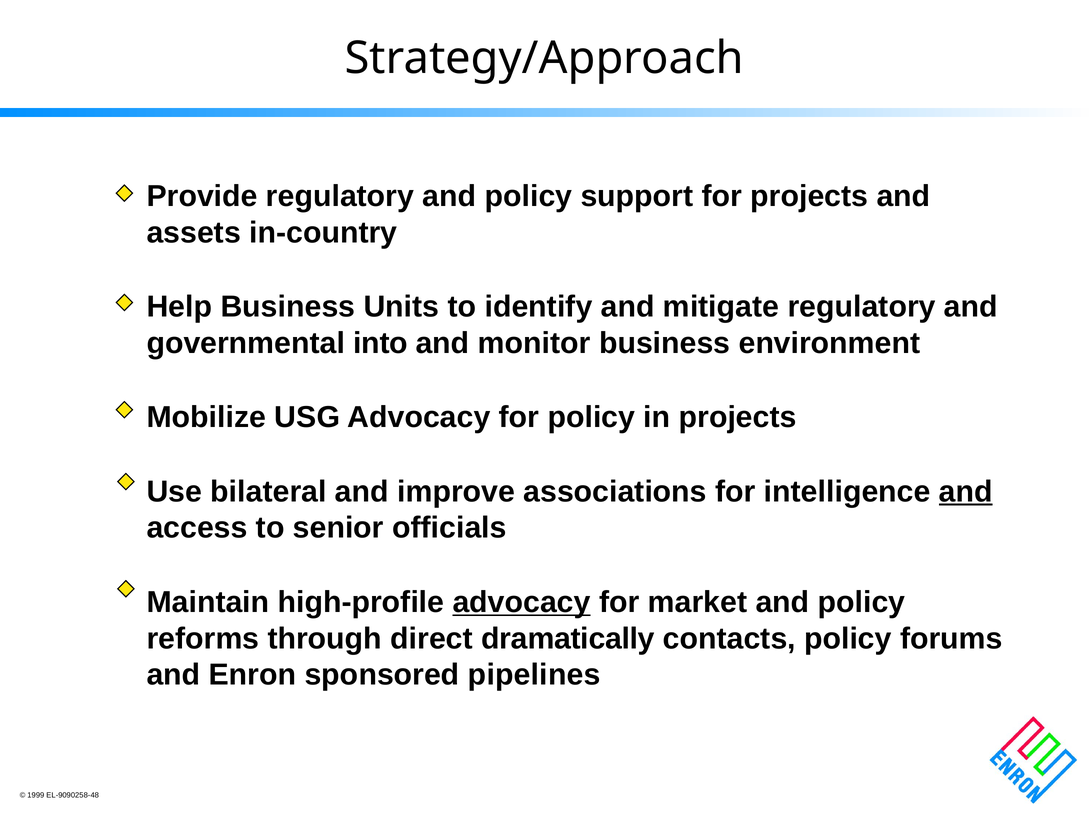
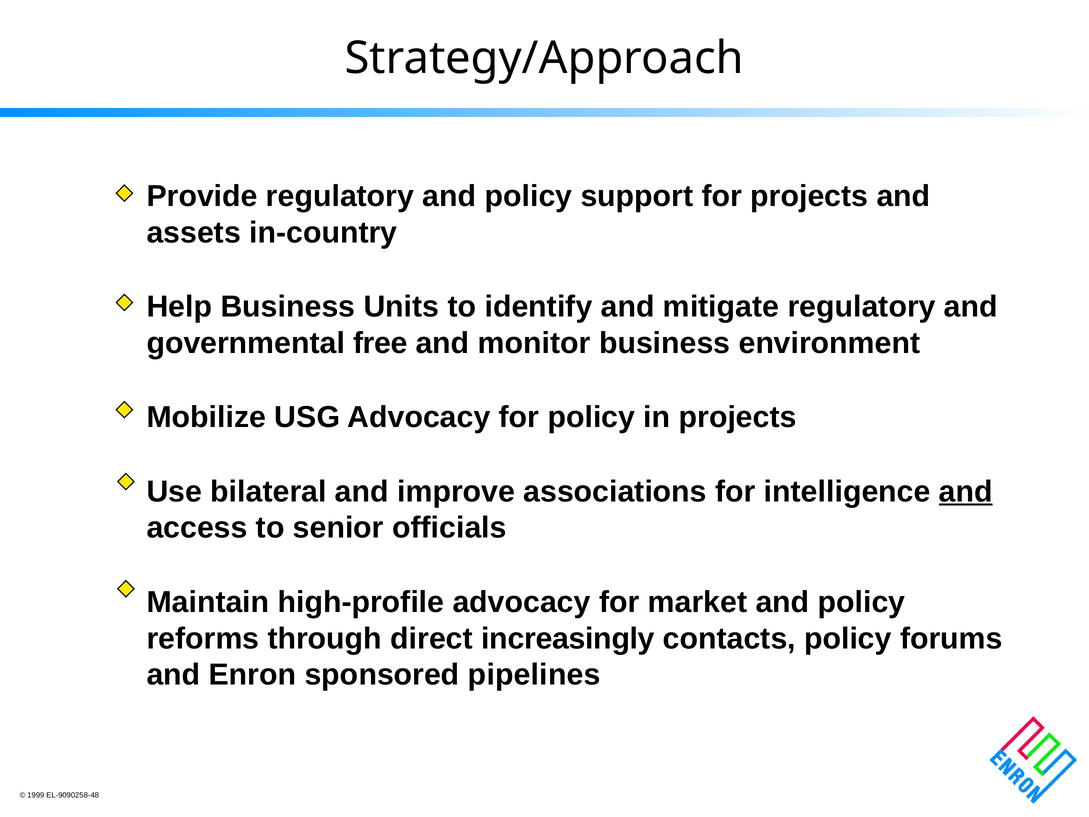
into: into -> free
advocacy at (522, 602) underline: present -> none
dramatically: dramatically -> increasingly
